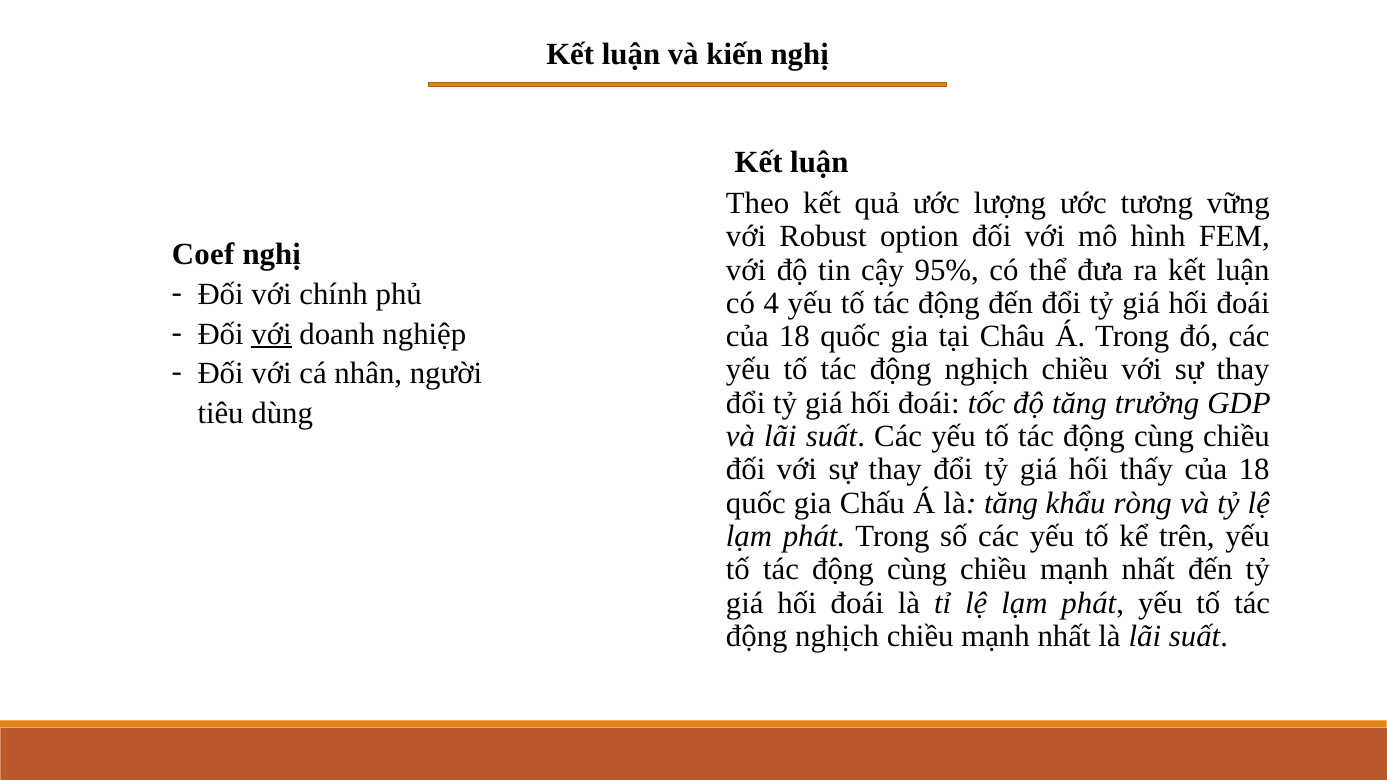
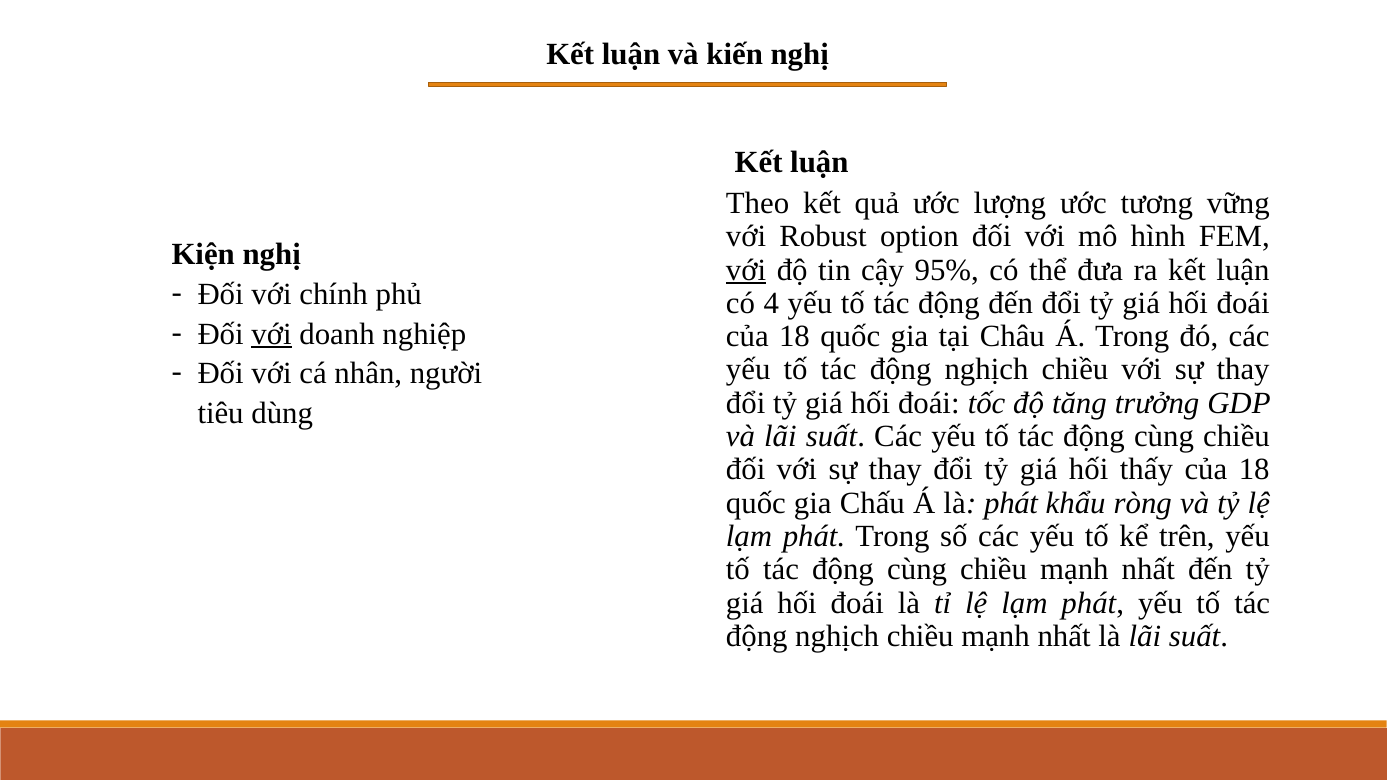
Coef: Coef -> Kiện
với at (746, 270) underline: none -> present
là tăng: tăng -> phát
